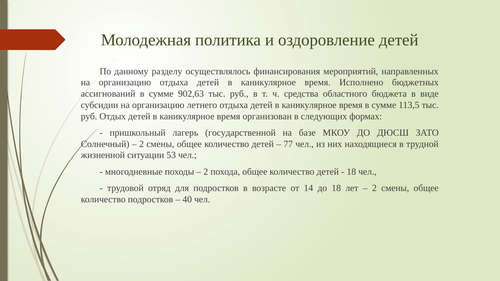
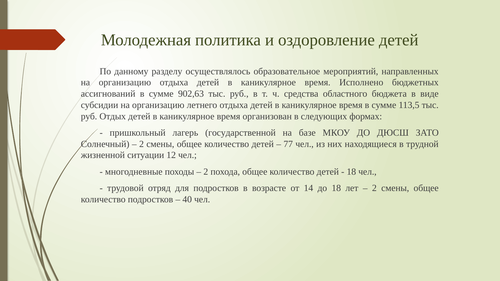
финансирования: финансирования -> образовательное
53: 53 -> 12
